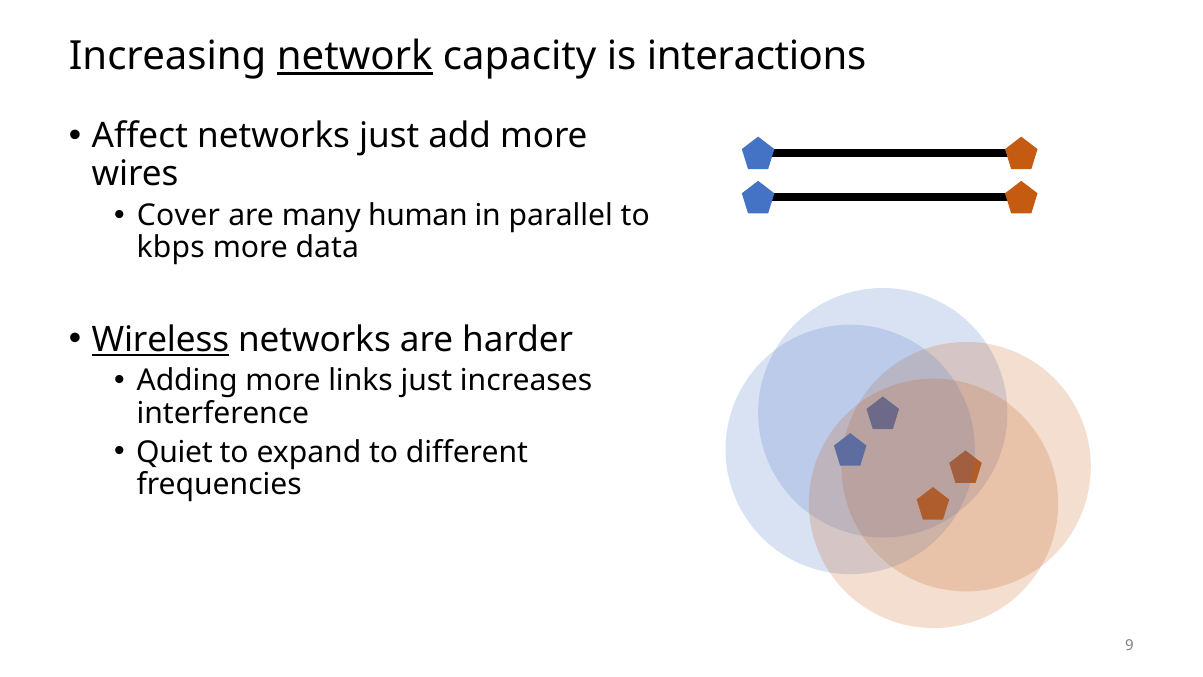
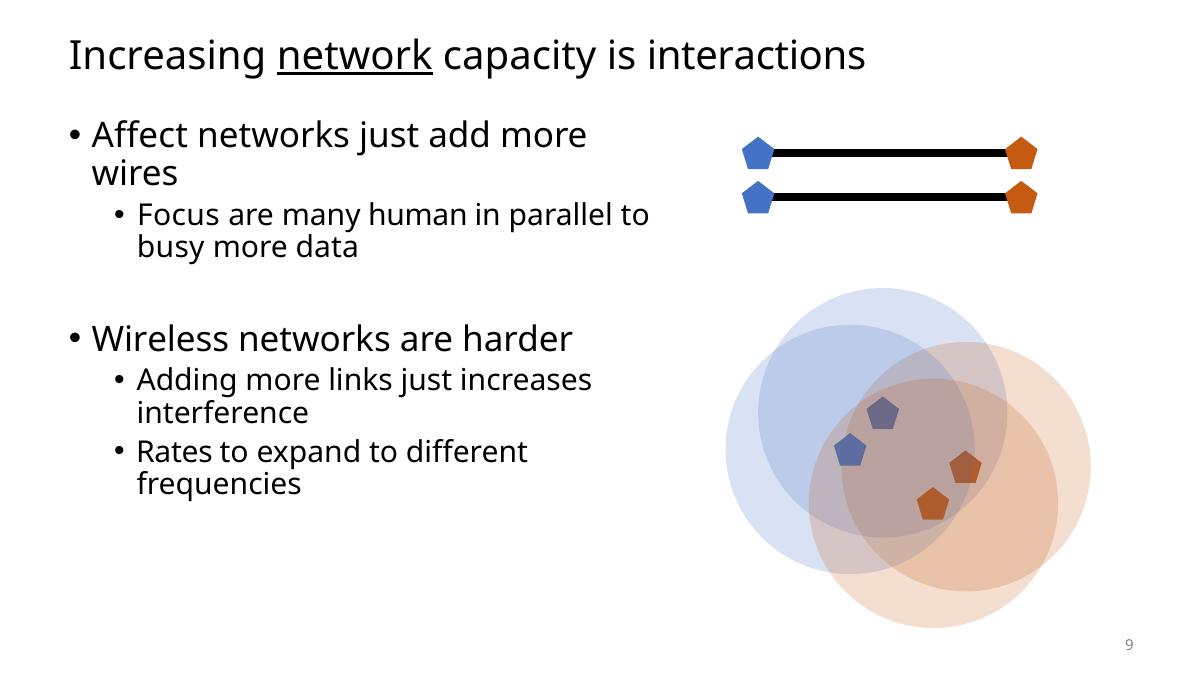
Cover: Cover -> Focus
kbps: kbps -> busy
Wireless underline: present -> none
Quiet: Quiet -> Rates
